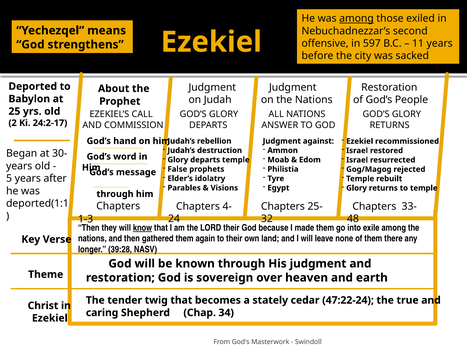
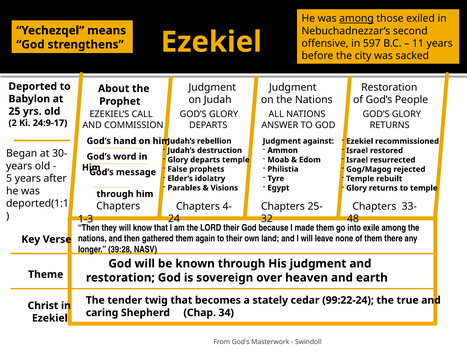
24:2-17: 24:2-17 -> 24:9-17
know underline: present -> none
47:22-24: 47:22-24 -> 99:22-24
